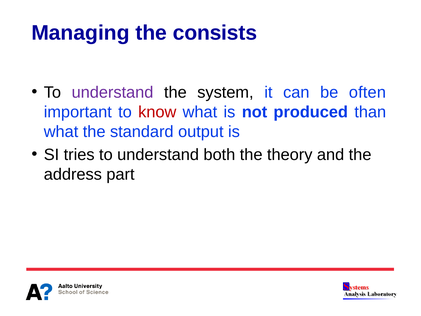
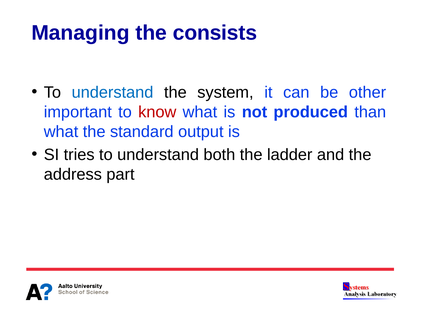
understand at (113, 92) colour: purple -> blue
often: often -> other
theory: theory -> ladder
